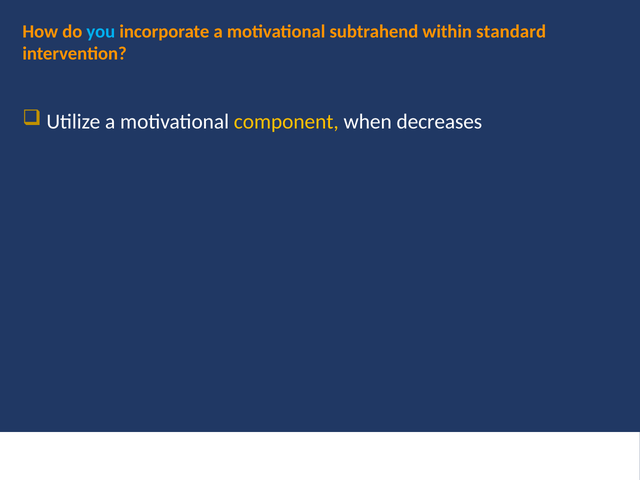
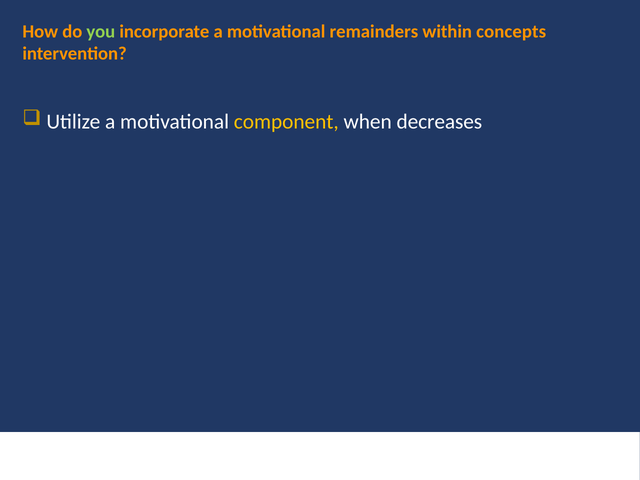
you colour: light blue -> light green
subtrahend: subtrahend -> remainders
standard: standard -> concepts
